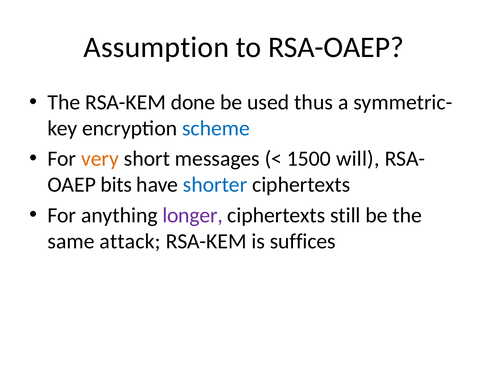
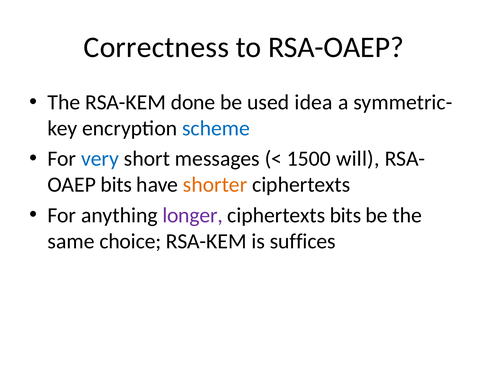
Assumption: Assumption -> Correctness
thus: thus -> idea
very colour: orange -> blue
shorter colour: blue -> orange
ciphertexts still: still -> bits
attack: attack -> choice
